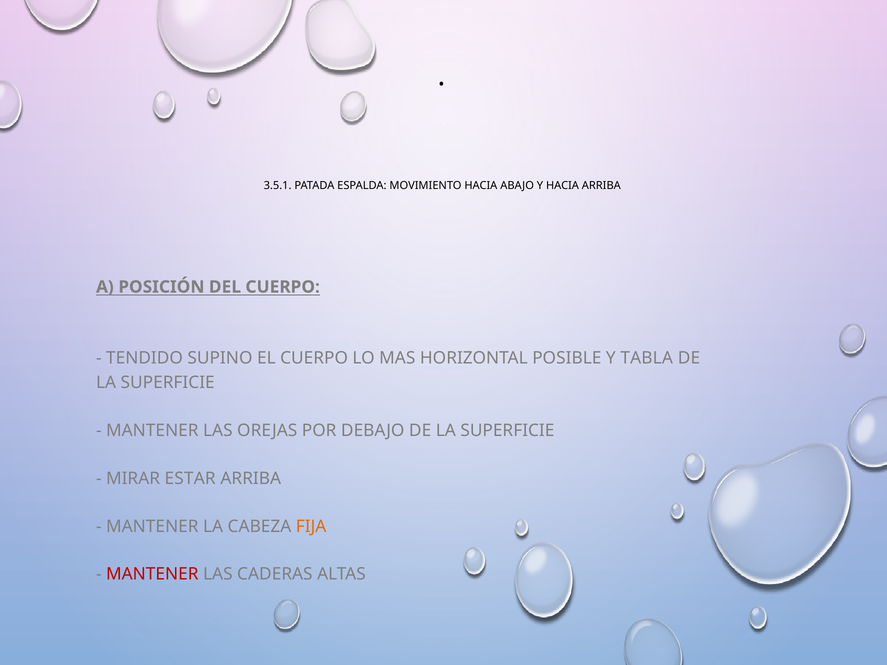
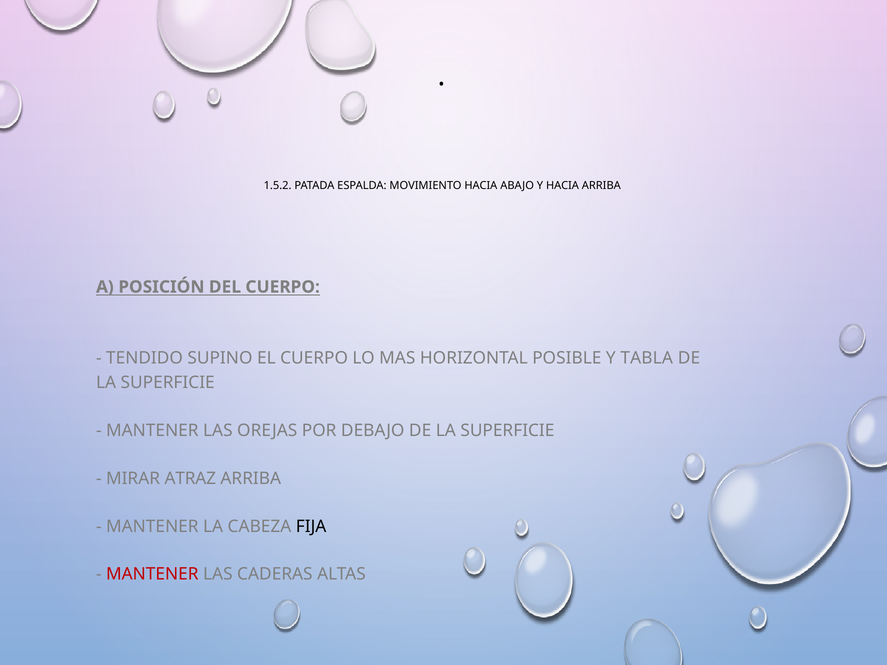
3.5.1: 3.5.1 -> 1.5.2
ESTAR: ESTAR -> ATRAZ
FIJA colour: orange -> black
